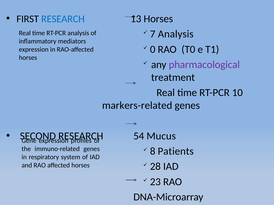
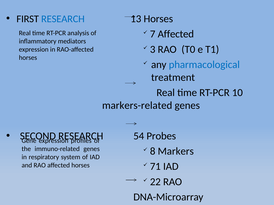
7 Analysis: Analysis -> Affected
0: 0 -> 3
pharmacological colour: purple -> blue
Mucus: Mucus -> Probes
Patients: Patients -> Markers
28: 28 -> 71
23: 23 -> 22
